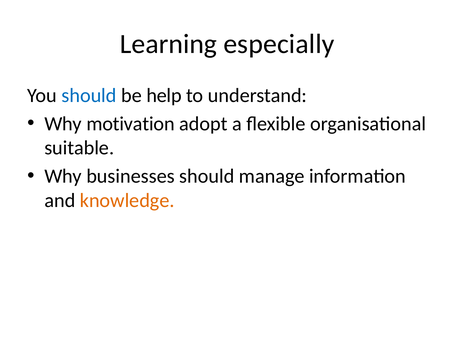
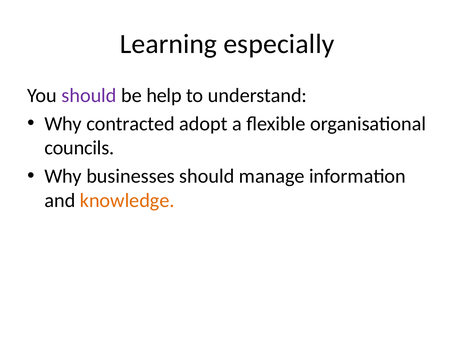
should at (89, 95) colour: blue -> purple
motivation: motivation -> contracted
suitable: suitable -> councils
